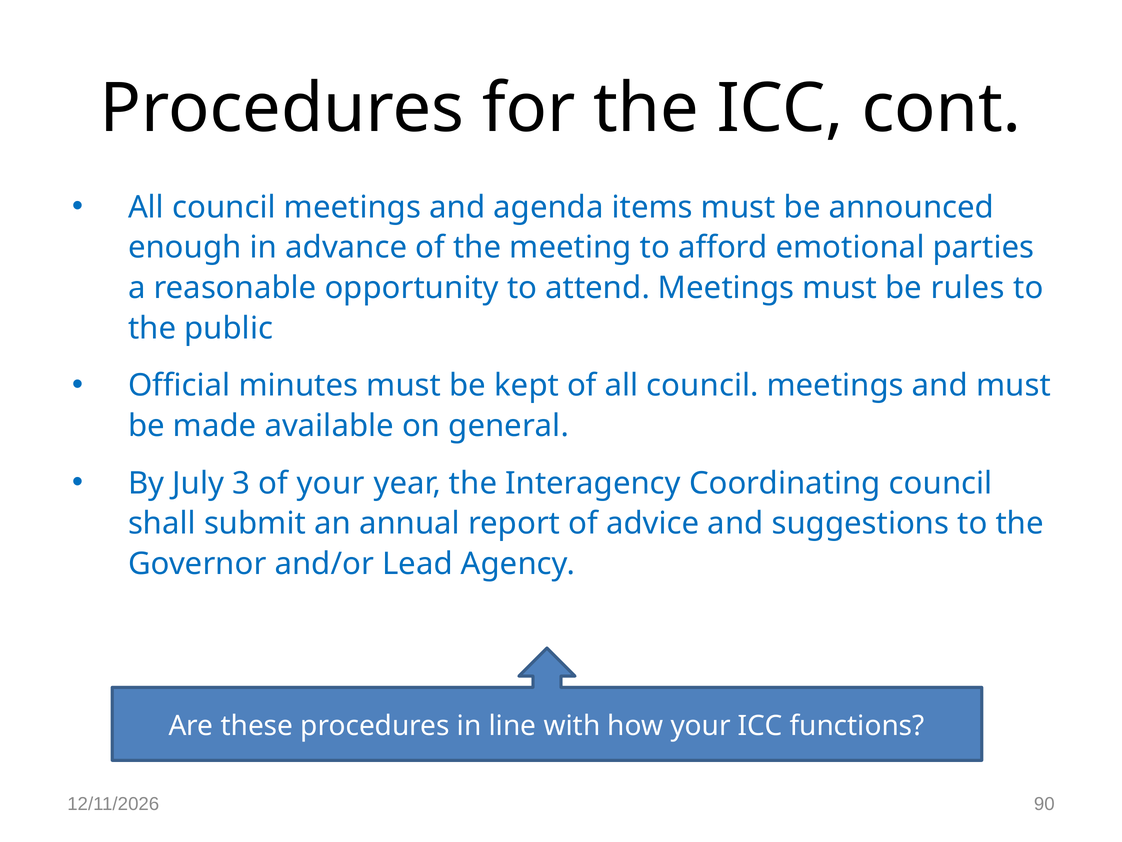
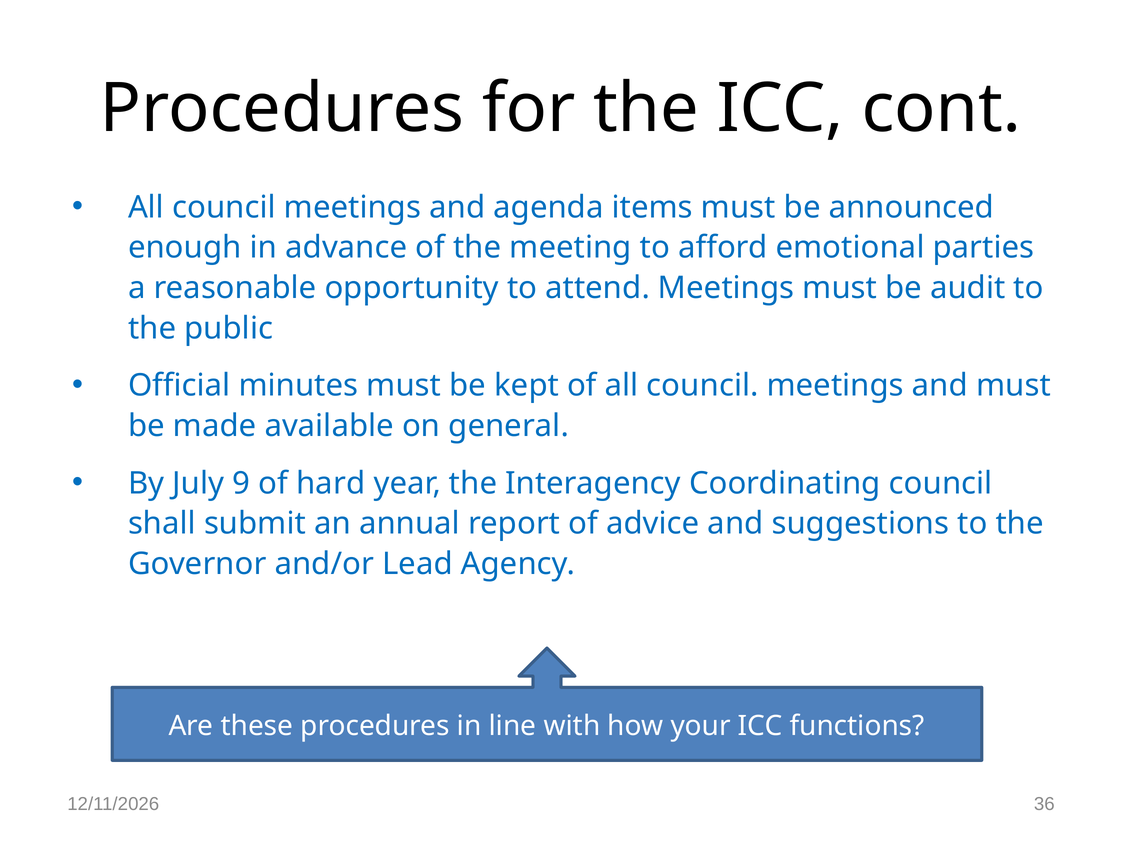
rules: rules -> audit
3: 3 -> 9
of your: your -> hard
90: 90 -> 36
